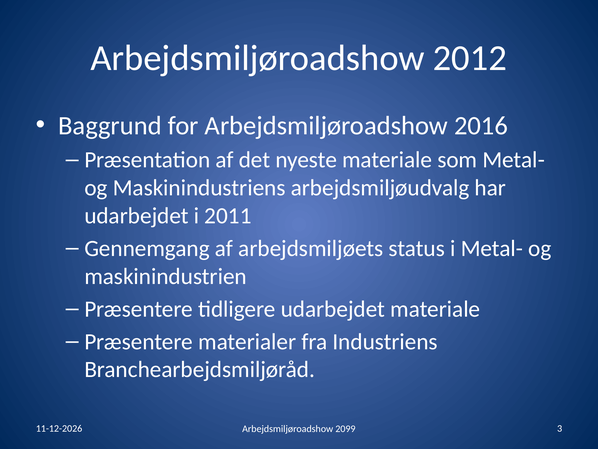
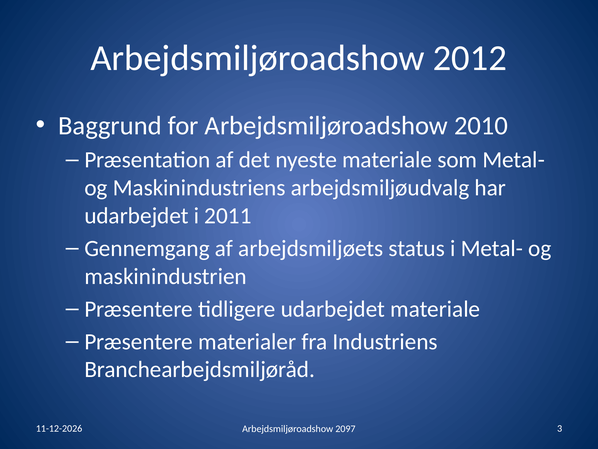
2016: 2016 -> 2010
2099: 2099 -> 2097
